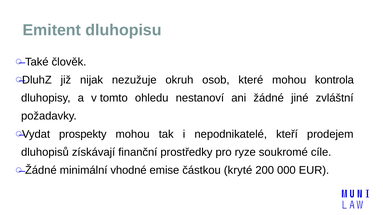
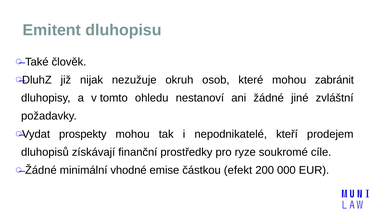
kontrola: kontrola -> zabránit
kryté: kryté -> efekt
